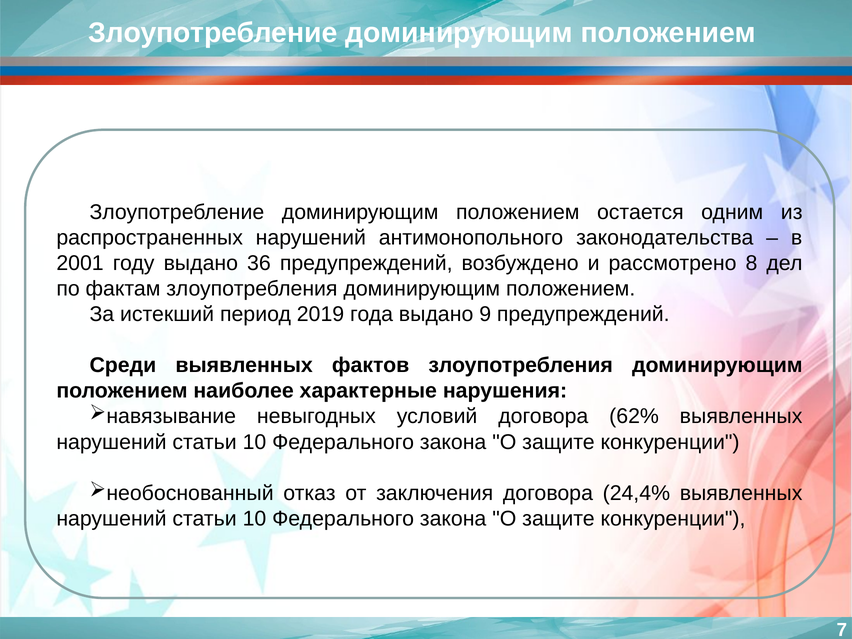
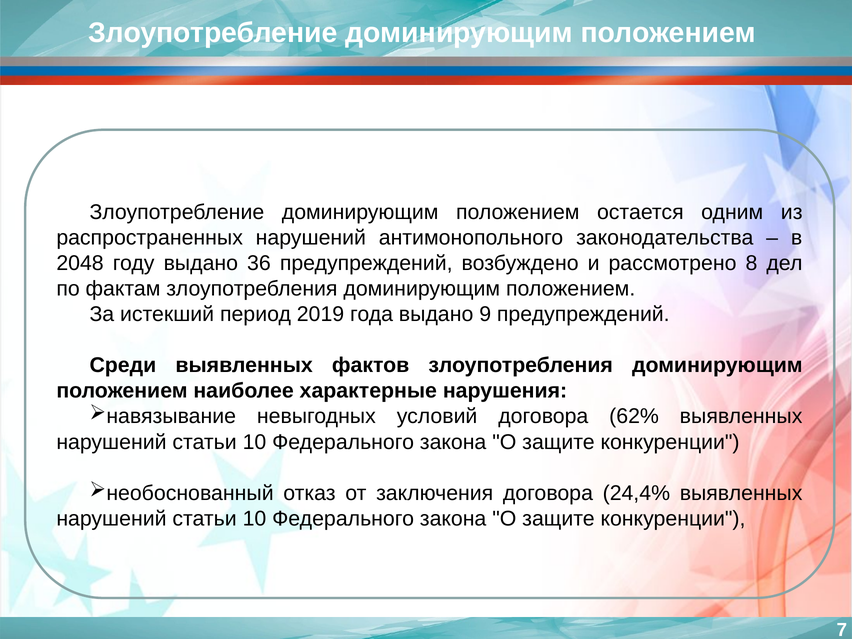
2001: 2001 -> 2048
